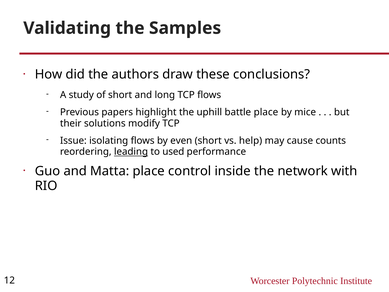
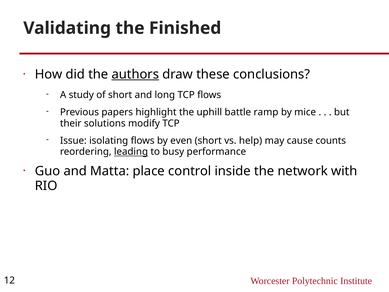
Samples: Samples -> Finished
authors underline: none -> present
battle place: place -> ramp
used: used -> busy
